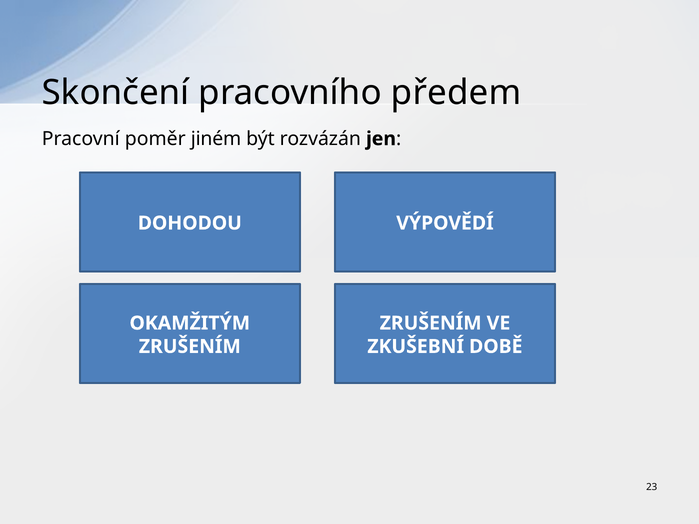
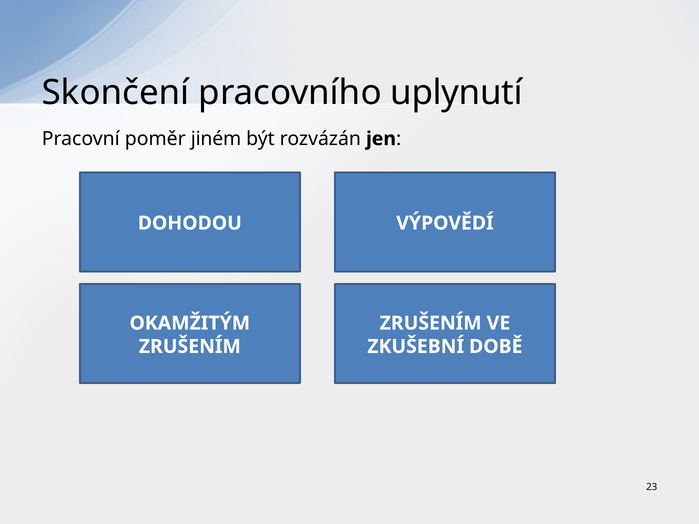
předem: předem -> uplynutí
